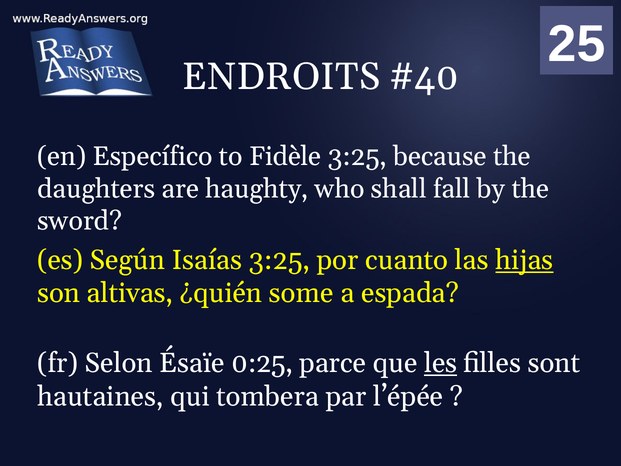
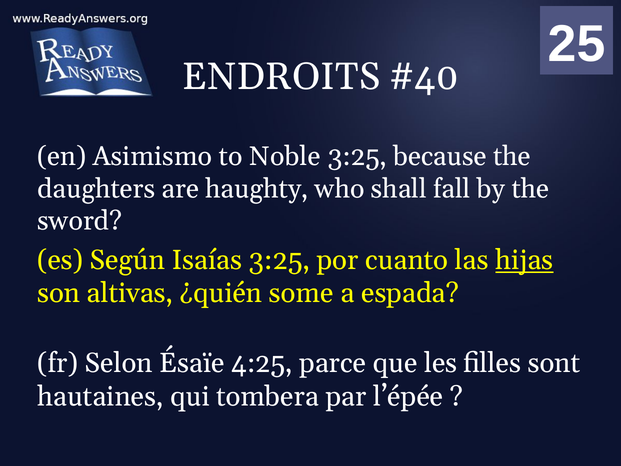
Específico: Específico -> Asimismo
Fidèle: Fidèle -> Noble
0:25: 0:25 -> 4:25
les underline: present -> none
